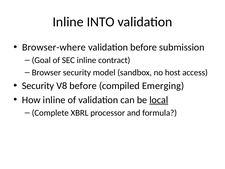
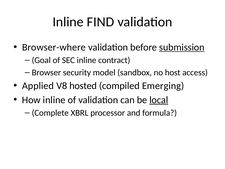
INTO: INTO -> FIND
submission underline: none -> present
Security at (38, 86): Security -> Applied
V8 before: before -> hosted
